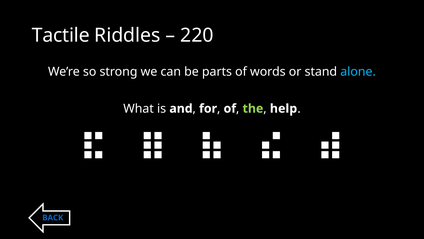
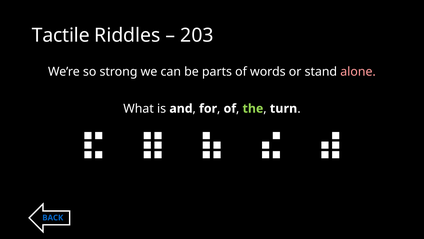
220: 220 -> 203
alone colour: light blue -> pink
help: help -> turn
